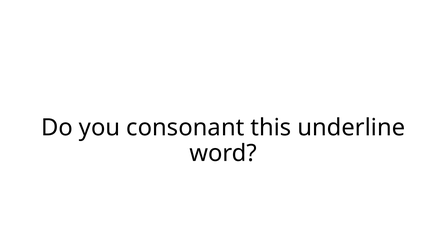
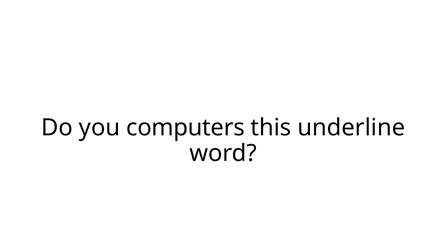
consonant: consonant -> computers
